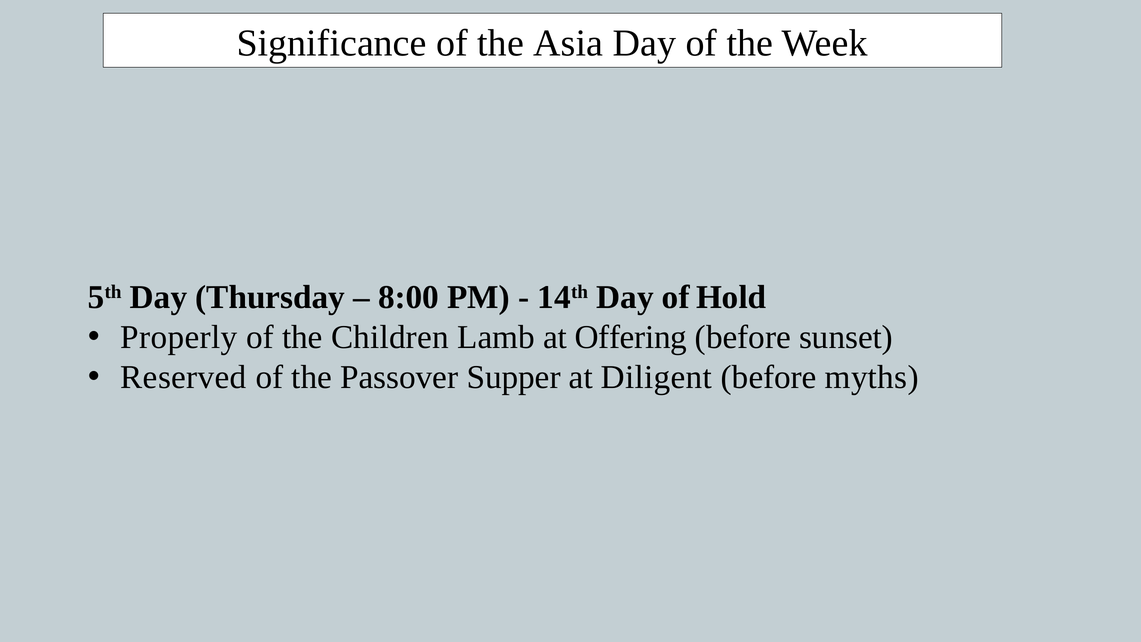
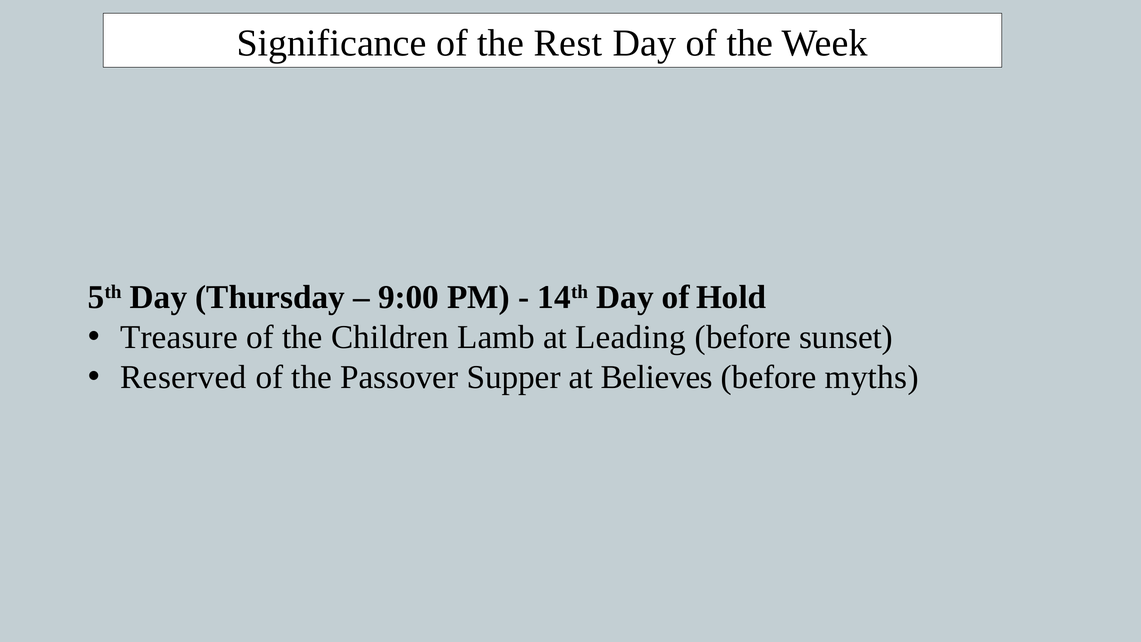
Asia: Asia -> Rest
8:00: 8:00 -> 9:00
Properly: Properly -> Treasure
Offering: Offering -> Leading
Diligent: Diligent -> Believes
